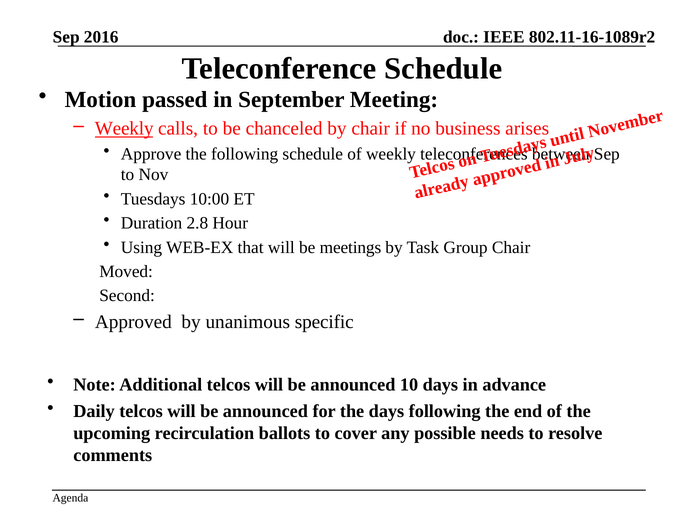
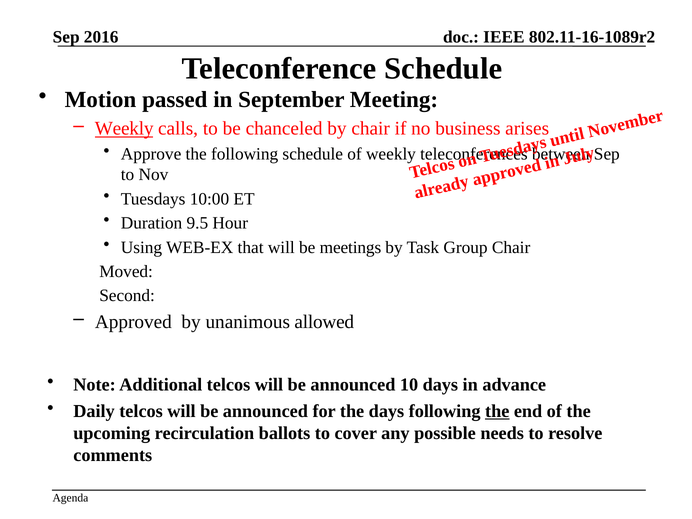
2.8: 2.8 -> 9.5
specific: specific -> allowed
the at (497, 411) underline: none -> present
